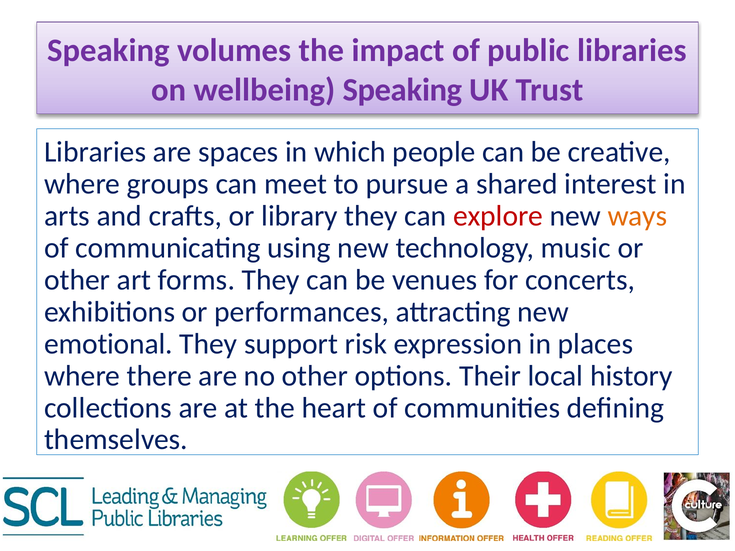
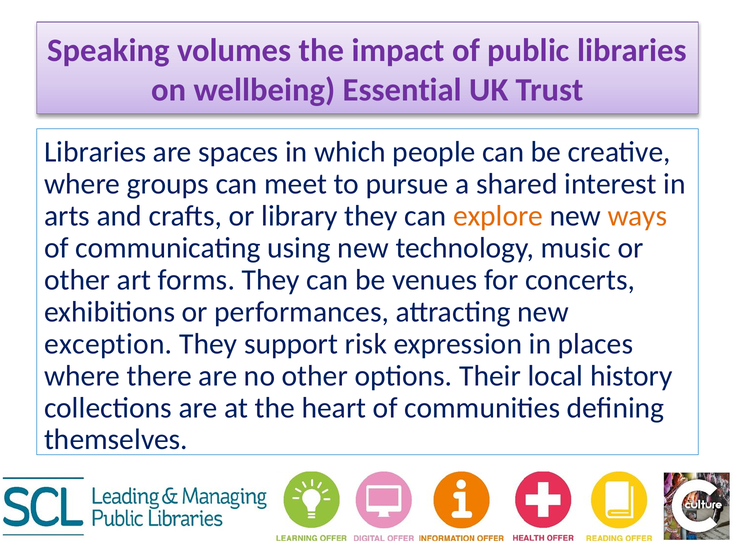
wellbeing Speaking: Speaking -> Essential
explore colour: red -> orange
emotional: emotional -> exception
